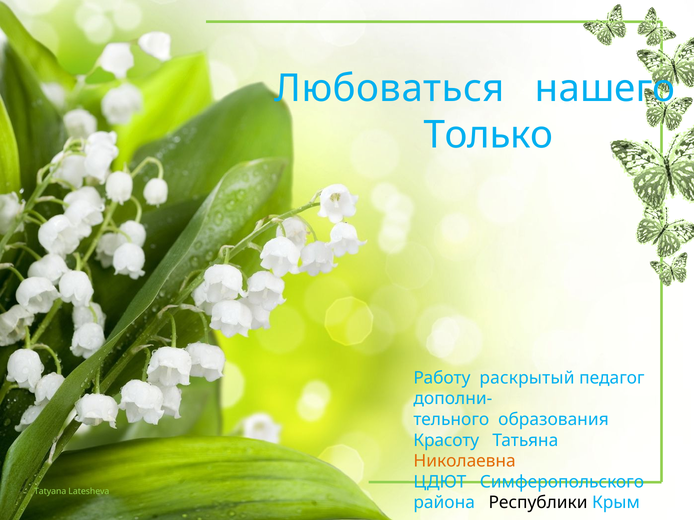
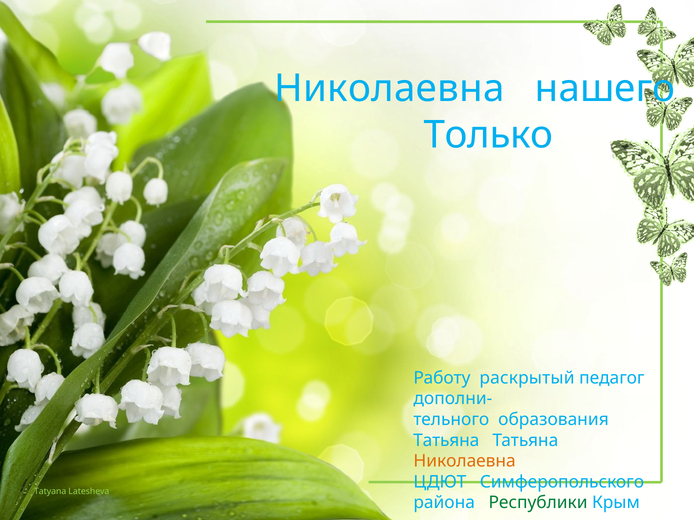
Любоваться at (389, 89): Любоваться -> Николаевна
Красоту at (446, 441): Красоту -> Татьяна
Республики colour: black -> green
